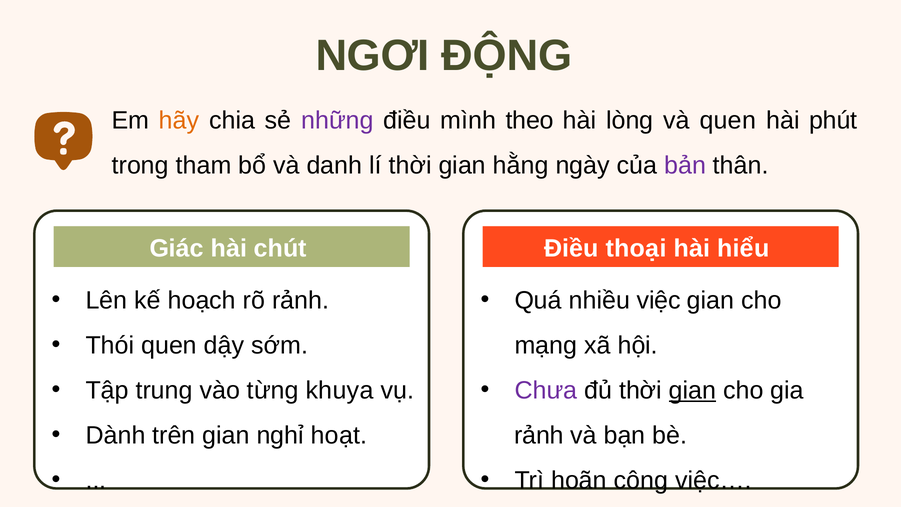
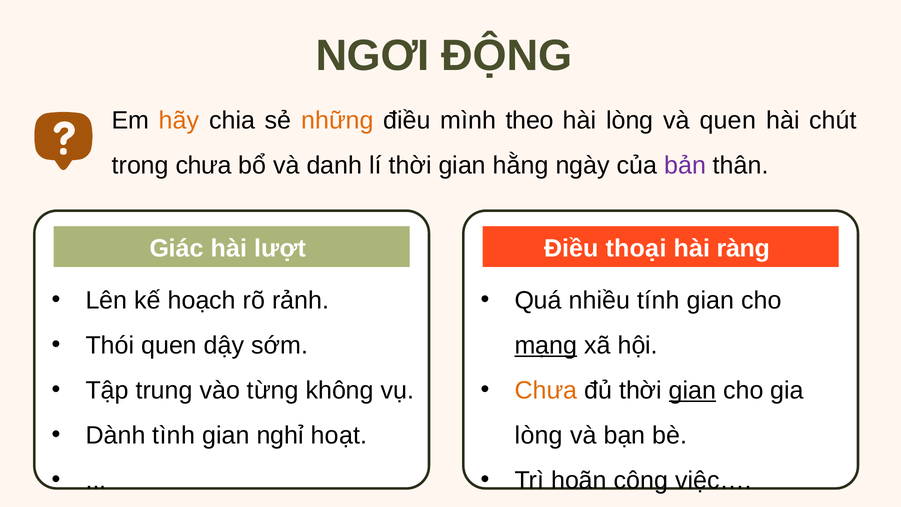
những colour: purple -> orange
phút: phút -> chút
trong tham: tham -> chưa
chút: chút -> lượt
hiểu: hiểu -> ràng
việc: việc -> tính
mạng underline: none -> present
khuya: khuya -> không
Chưa at (546, 390) colour: purple -> orange
trên: trên -> tình
rảnh at (539, 435): rảnh -> lòng
